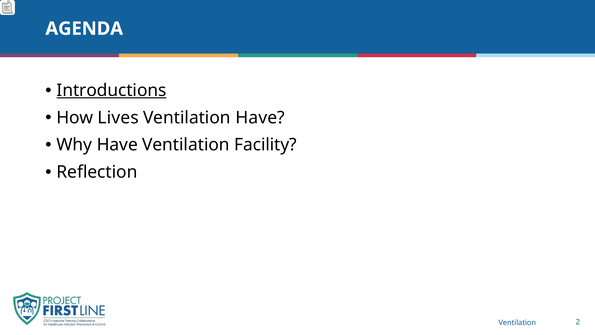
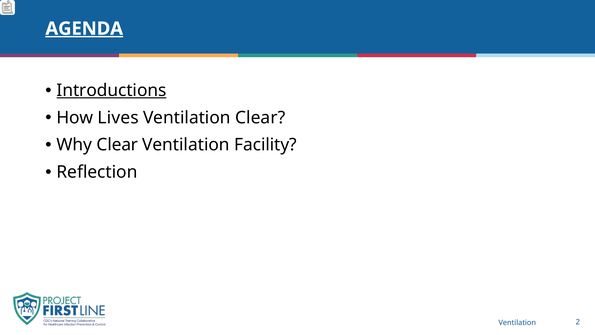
AGENDA underline: none -> present
Ventilation Have: Have -> Clear
Why Have: Have -> Clear
